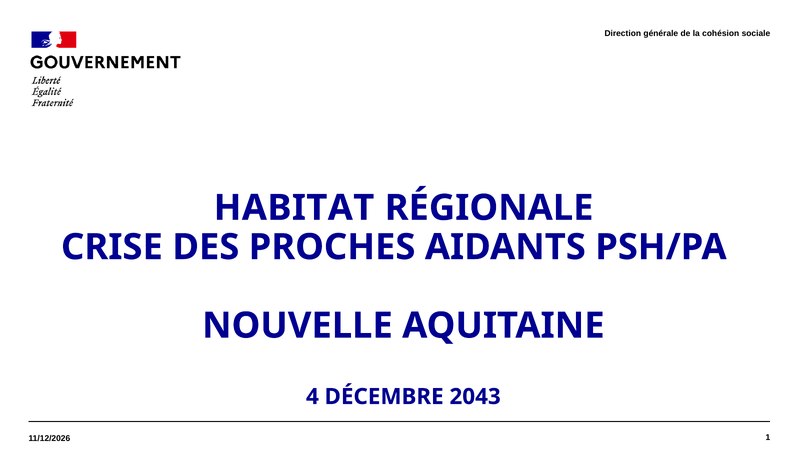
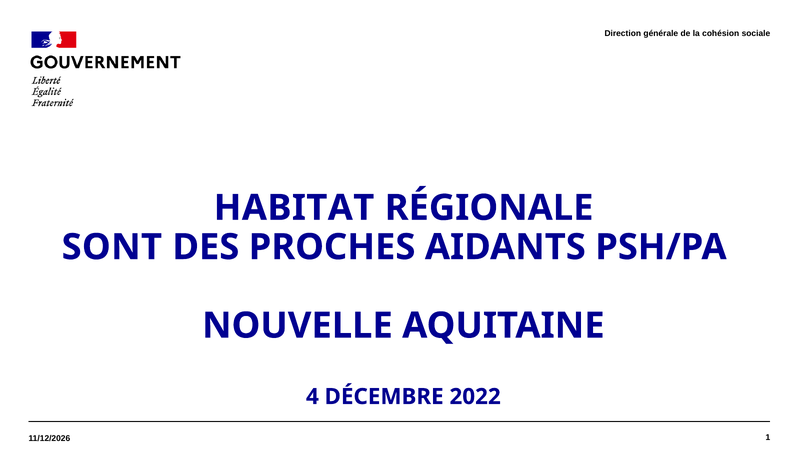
CRISE: CRISE -> SONT
2043: 2043 -> 2022
